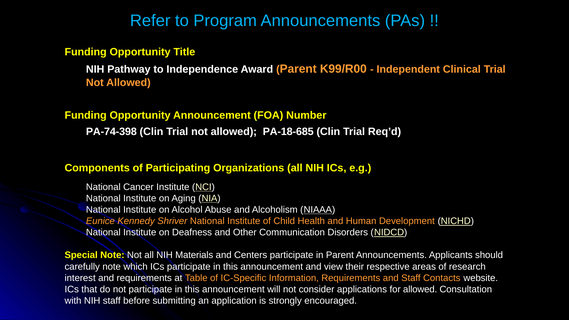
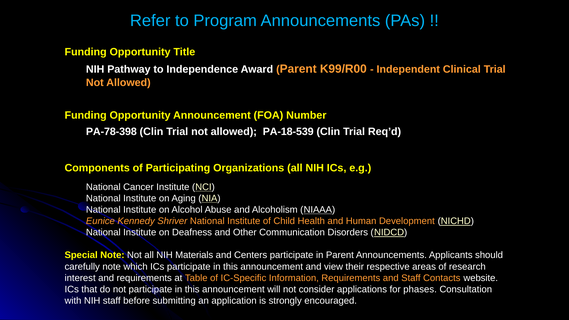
PA-74-398: PA-74-398 -> PA-78-398
PA-18-685: PA-18-685 -> PA-18-539
for allowed: allowed -> phases
